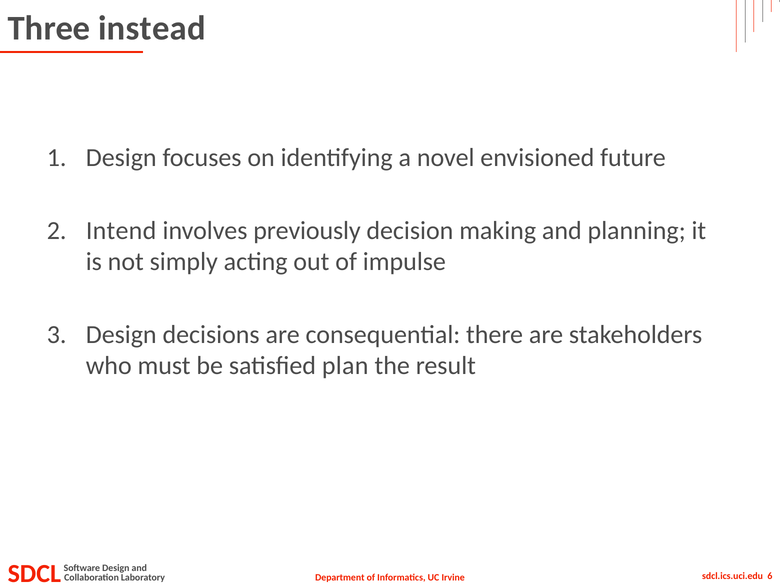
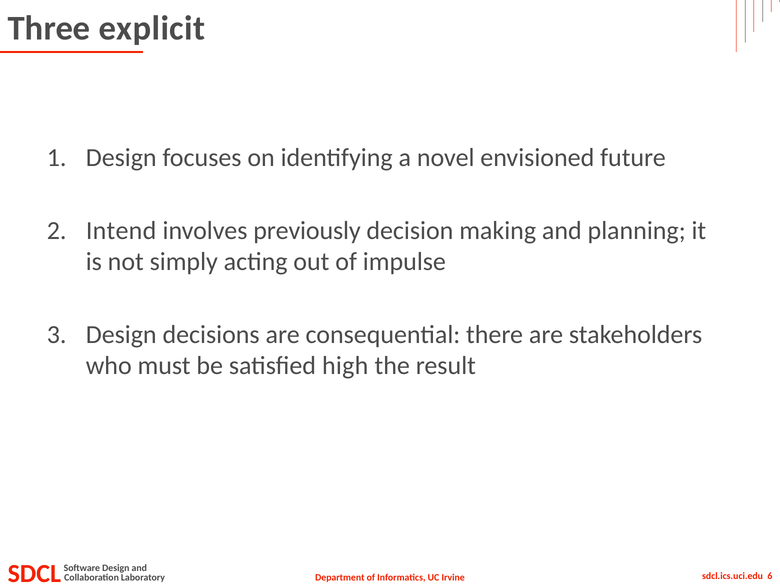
instead: instead -> explicit
plan: plan -> high
